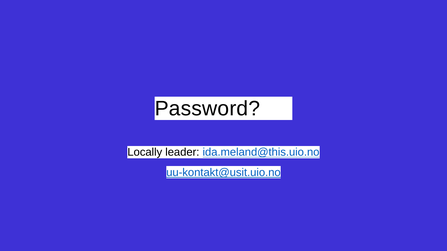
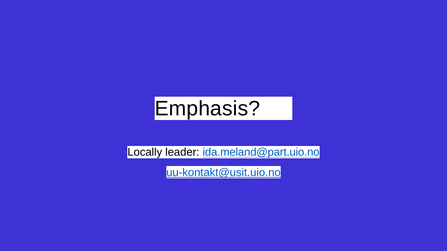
Password: Password -> Emphasis
ida.meland@this.uio.no: ida.meland@this.uio.no -> ida.meland@part.uio.no
